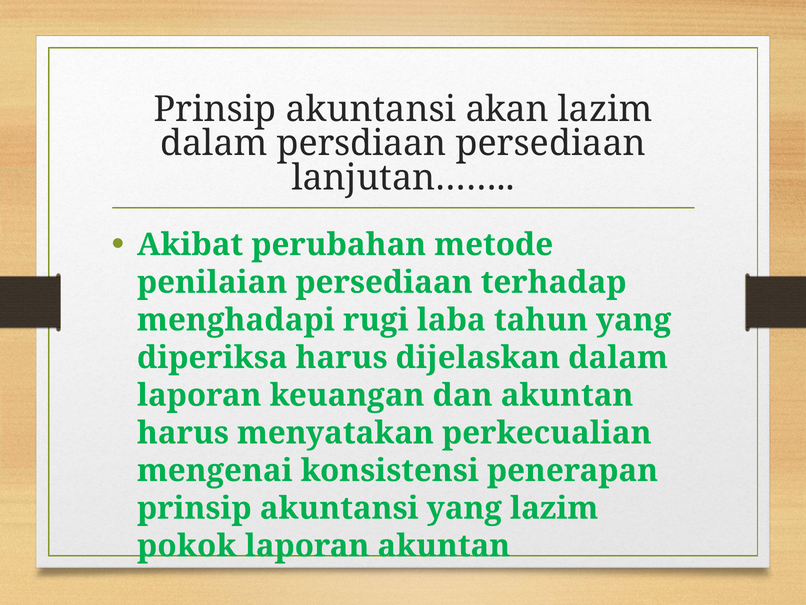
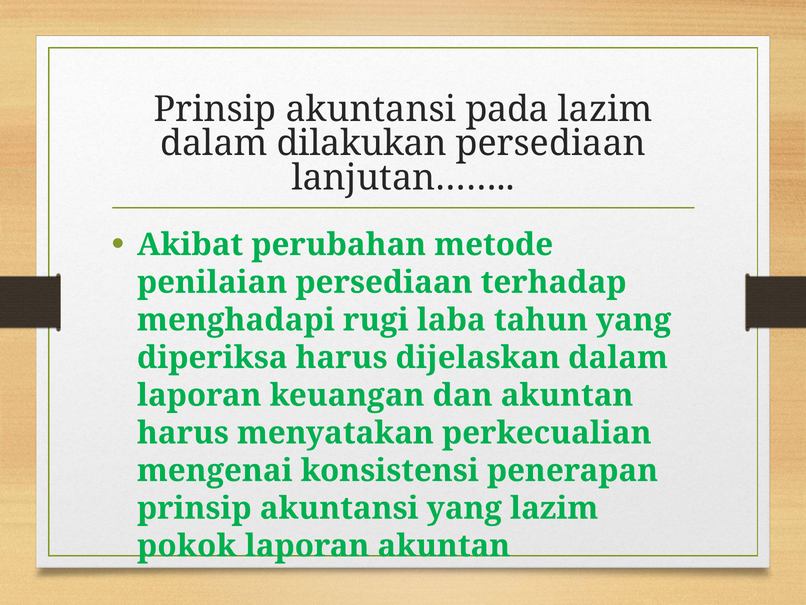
akan: akan -> pada
persdiaan: persdiaan -> dilakukan
